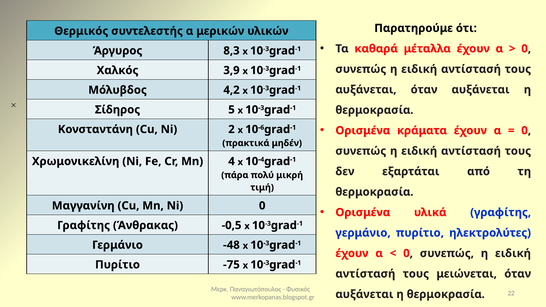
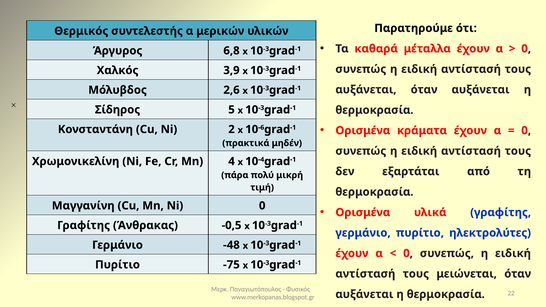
8,3: 8,3 -> 6,8
4,2: 4,2 -> 2,6
